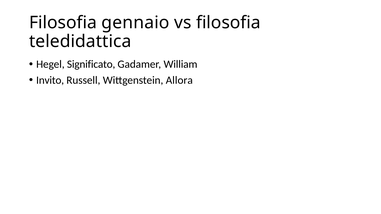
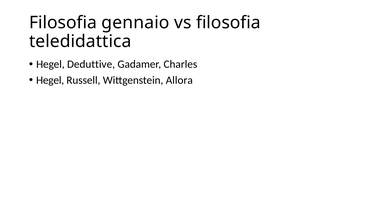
Significato: Significato -> Deduttive
William: William -> Charles
Invito at (50, 80): Invito -> Hegel
